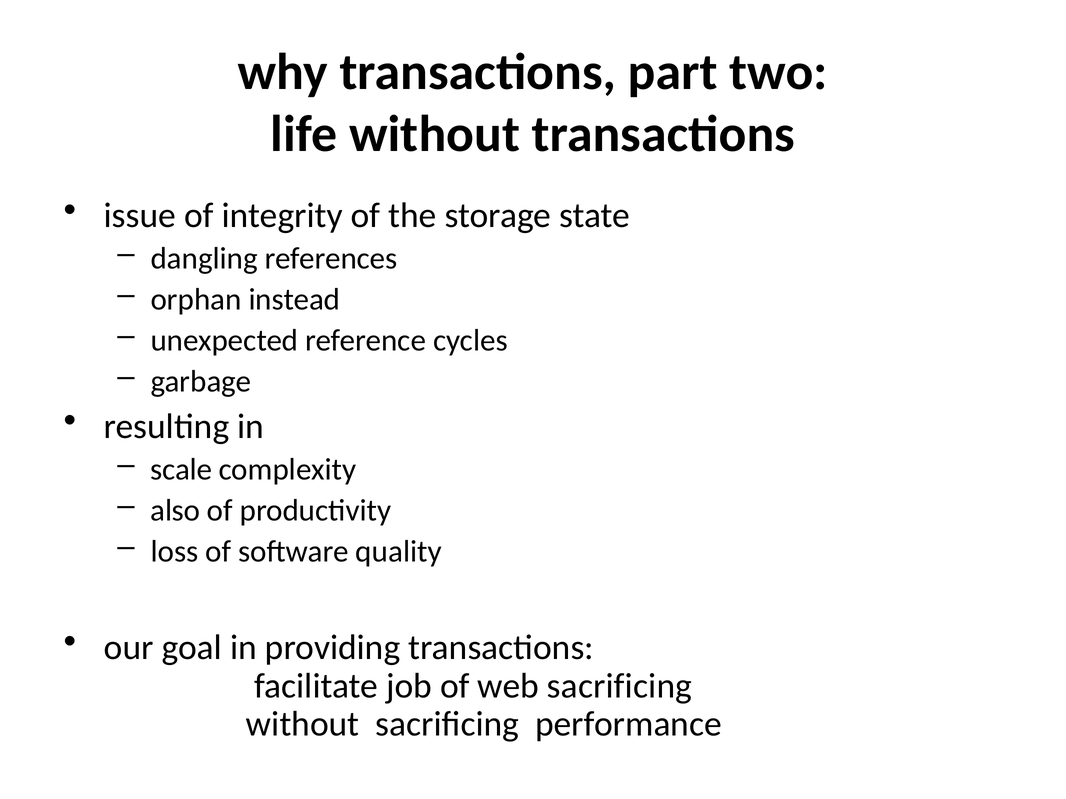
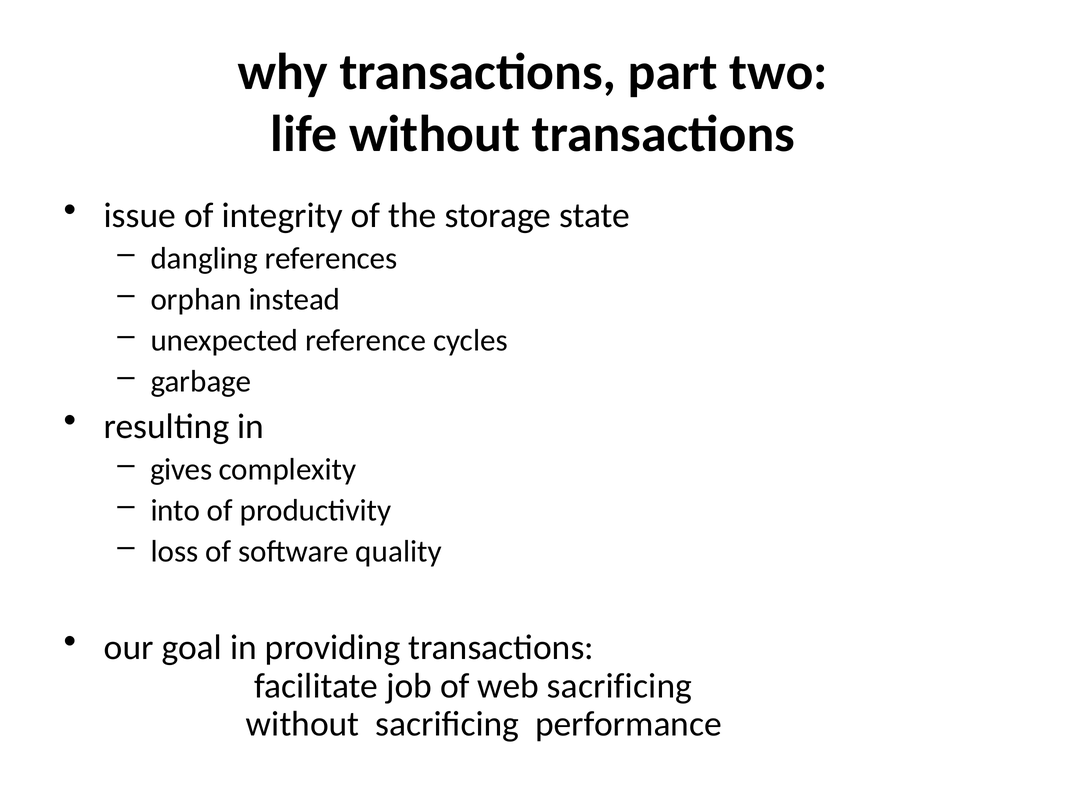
scale: scale -> gives
also: also -> into
